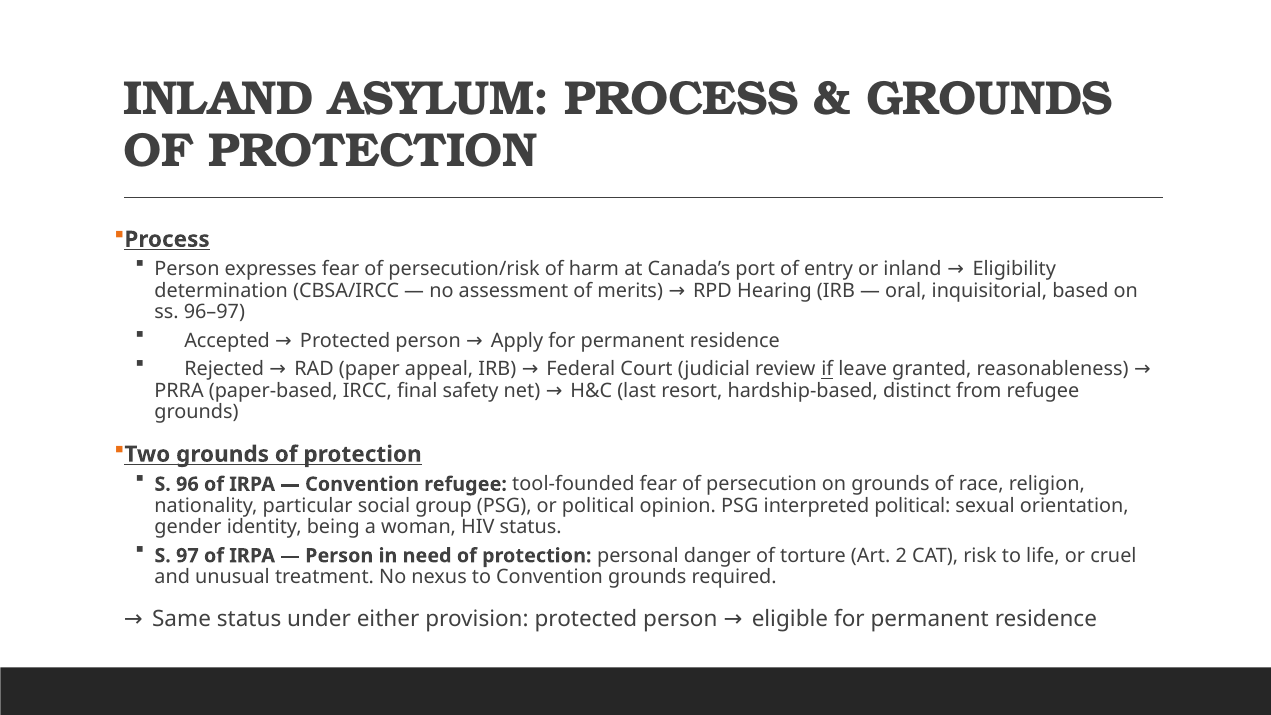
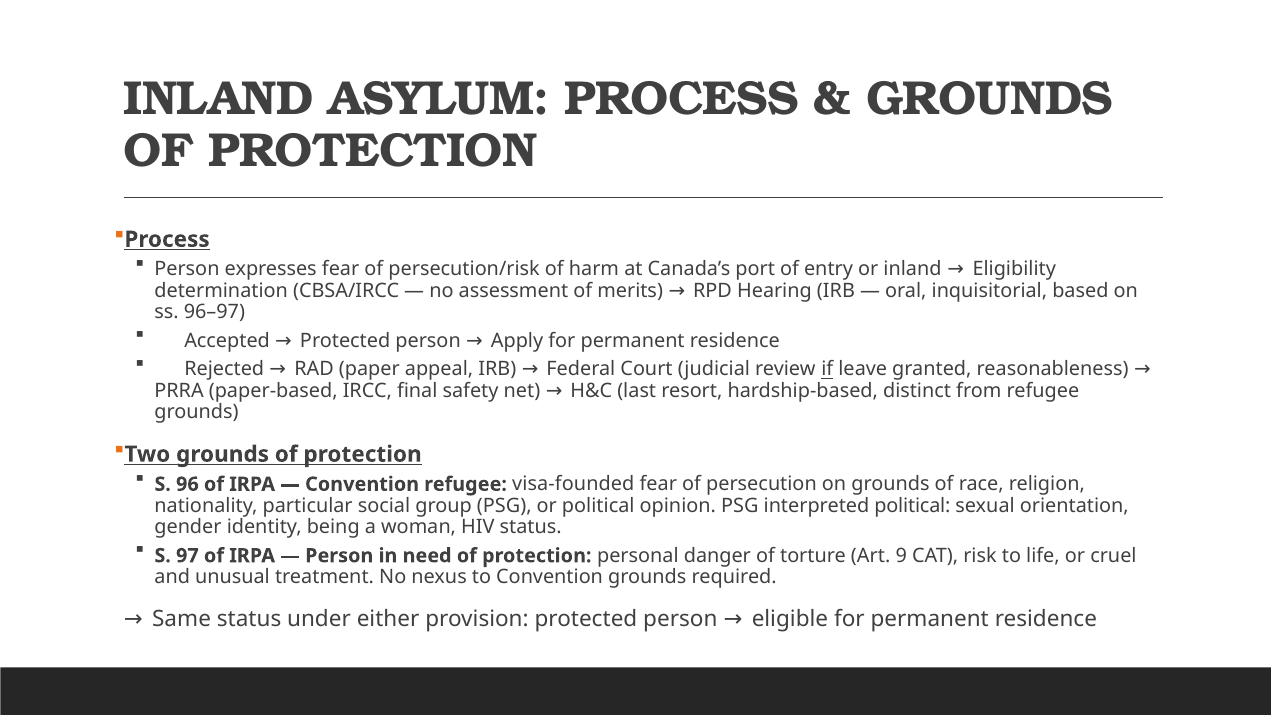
tool-founded: tool-founded -> visa-founded
2: 2 -> 9
